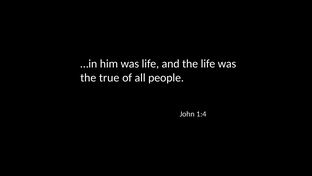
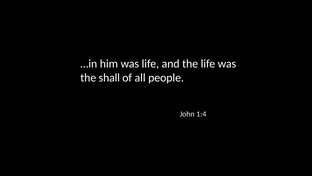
true: true -> shall
